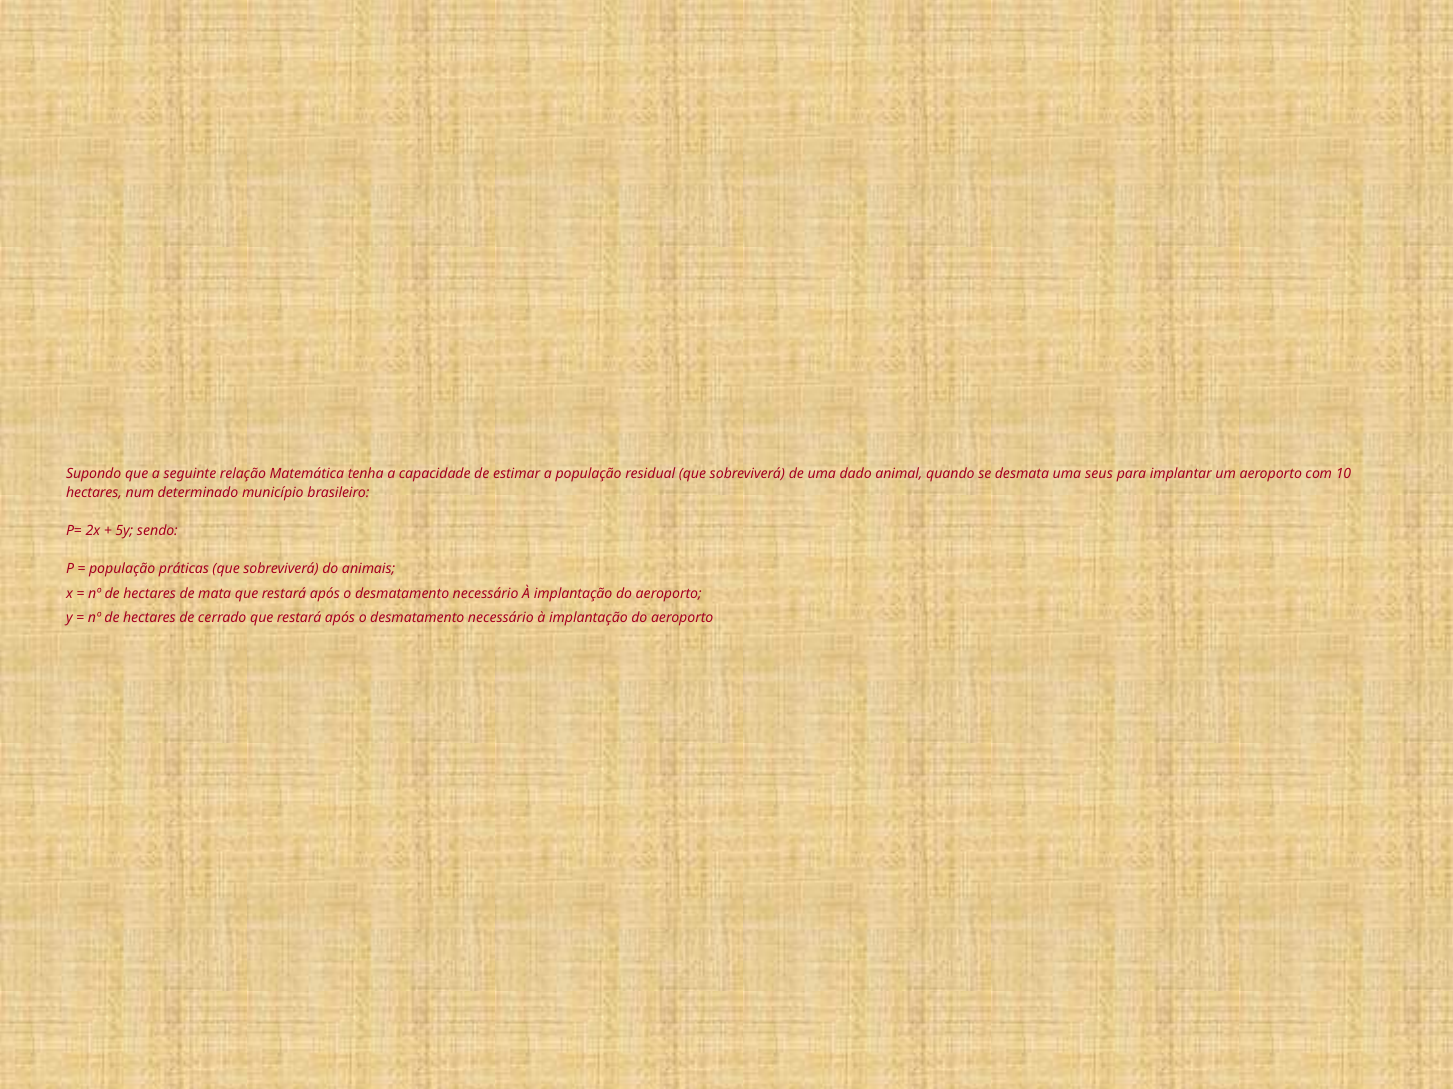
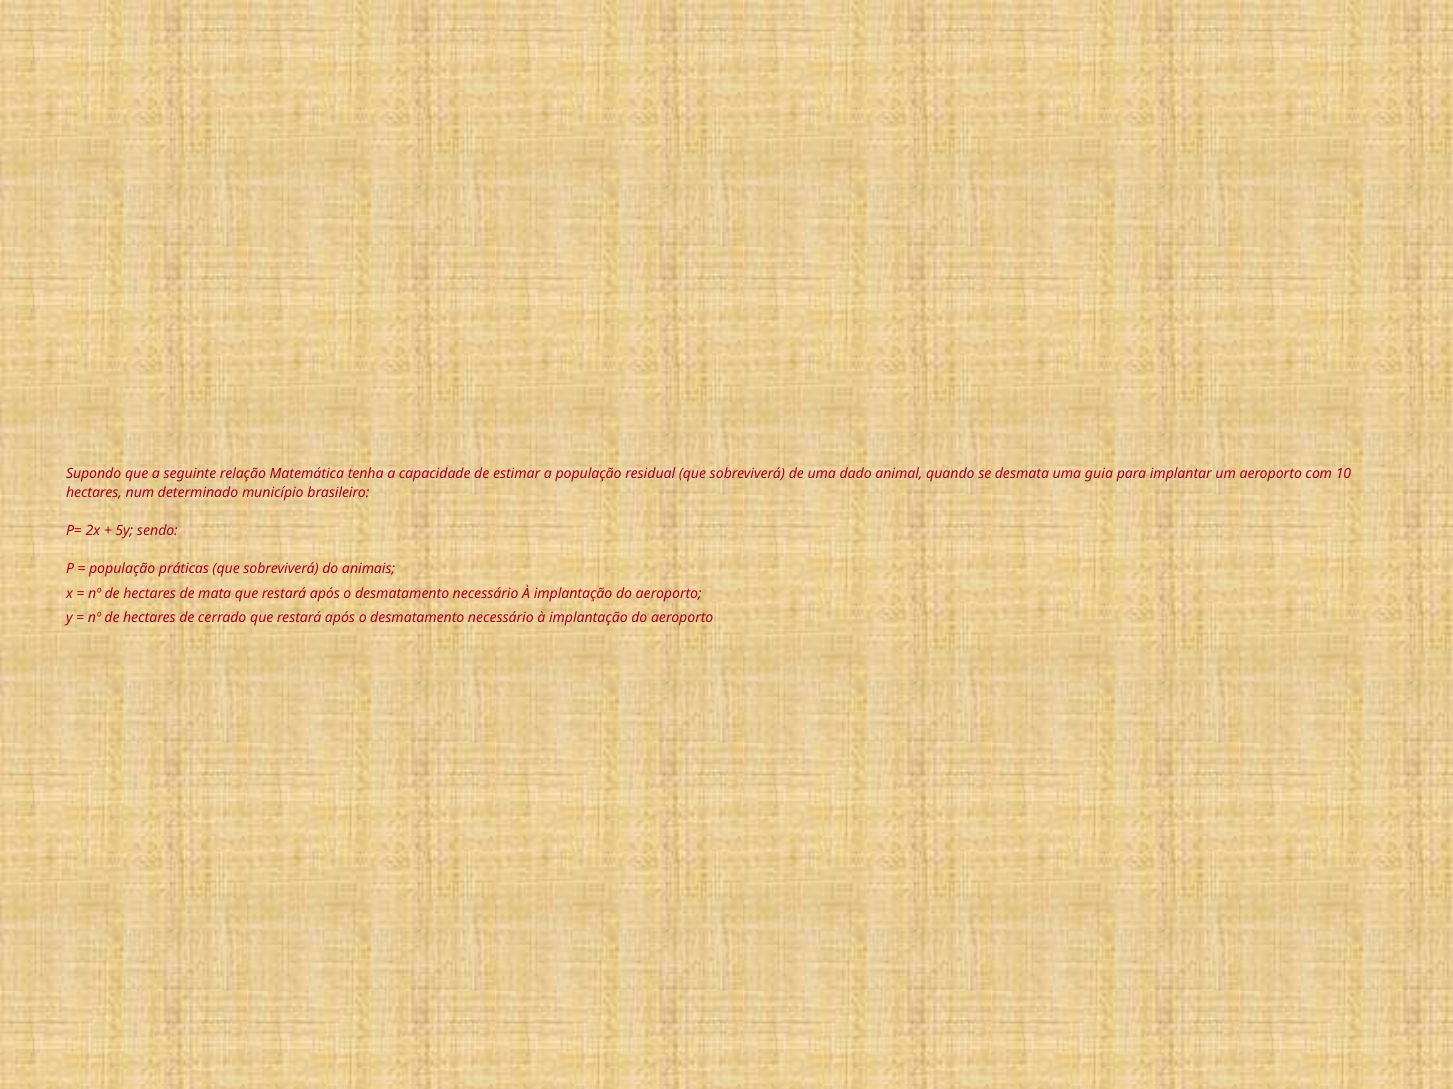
seus: seus -> guia
